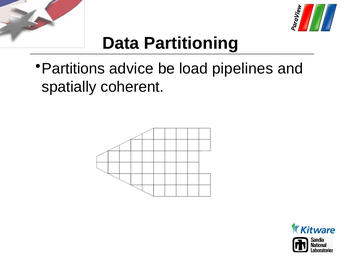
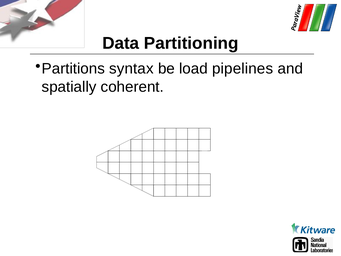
advice: advice -> syntax
